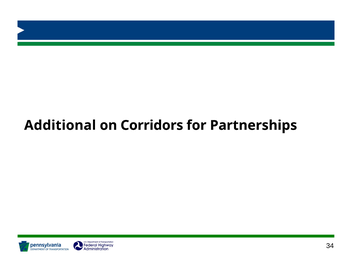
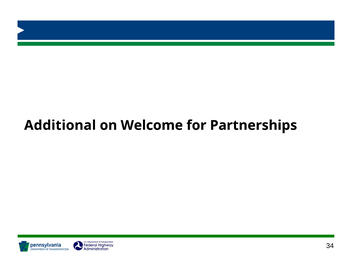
Corridors: Corridors -> Welcome
